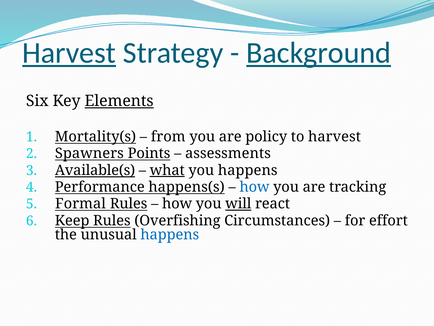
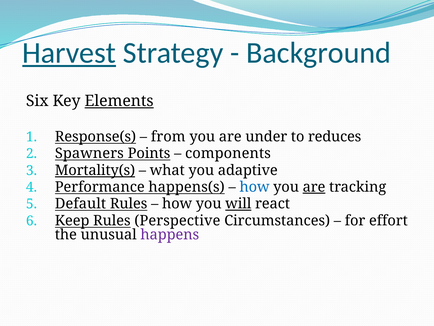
Background underline: present -> none
Mortality(s: Mortality(s -> Response(s
policy: policy -> under
to harvest: harvest -> reduces
assessments: assessments -> components
Available(s: Available(s -> Mortality(s
what underline: present -> none
you happens: happens -> adaptive
are at (314, 187) underline: none -> present
Formal: Formal -> Default
Overfishing: Overfishing -> Perspective
happens at (170, 234) colour: blue -> purple
